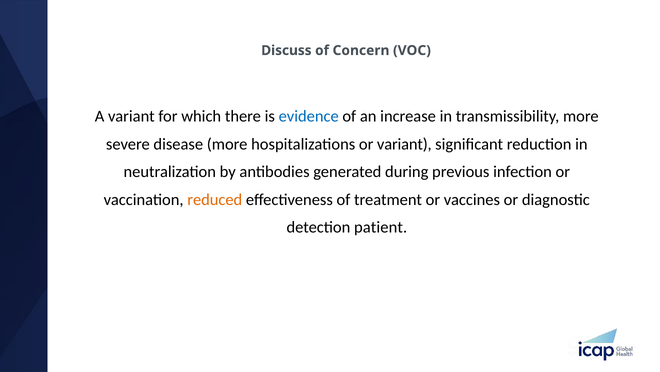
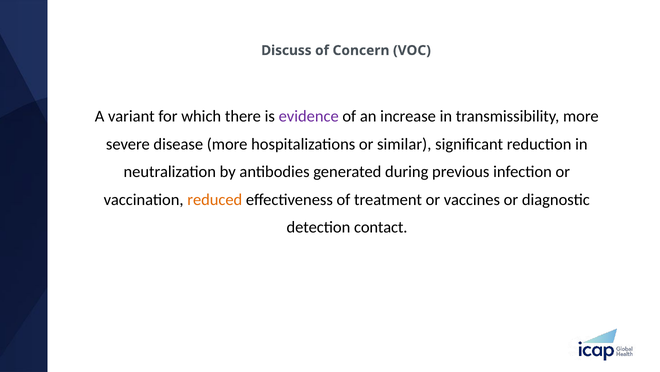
evidence colour: blue -> purple
or variant: variant -> similar
patient: patient -> contact
